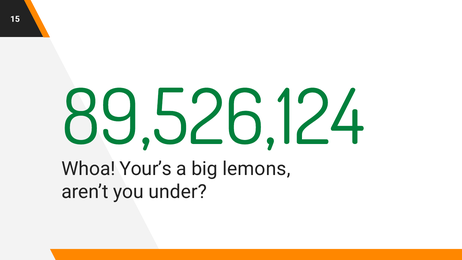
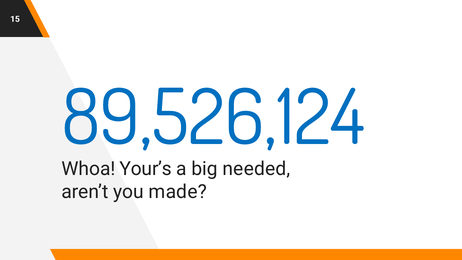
89,526,124 colour: green -> blue
lemons: lemons -> needed
under: under -> made
